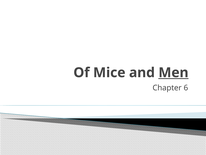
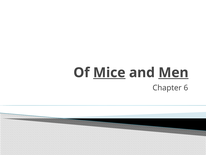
Mice underline: none -> present
